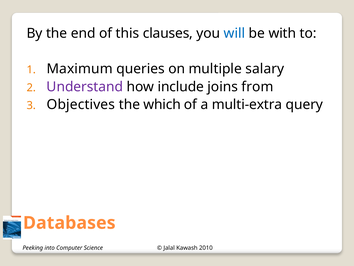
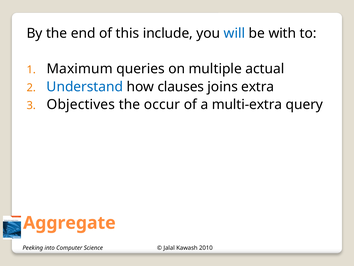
clauses: clauses -> include
salary: salary -> actual
Understand colour: purple -> blue
include: include -> clauses
from: from -> extra
which: which -> occur
Databases: Databases -> Aggregate
